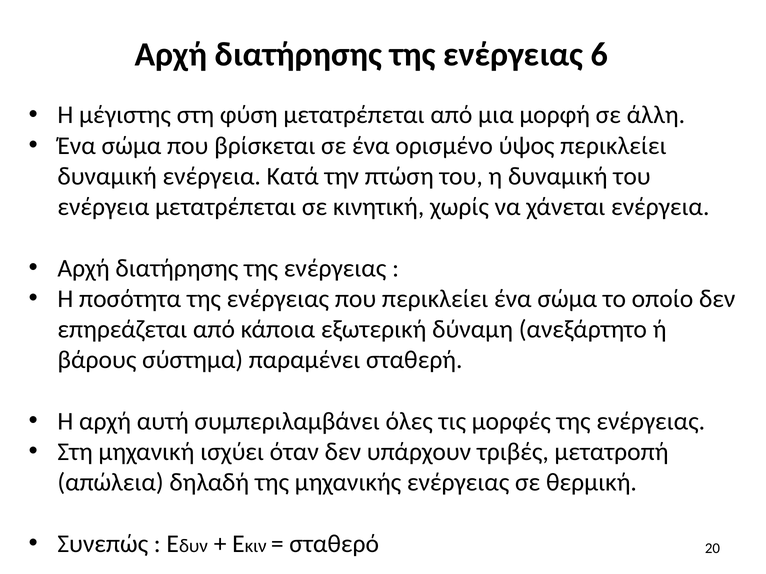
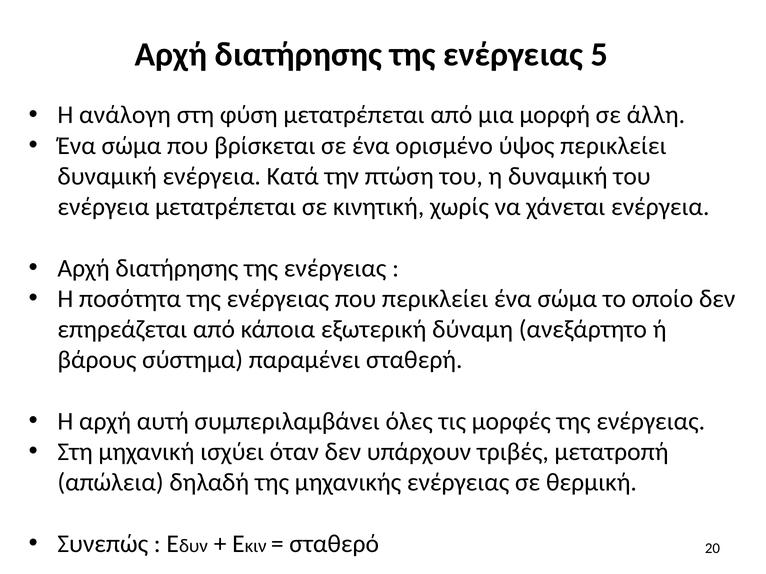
6: 6 -> 5
μέγιστης: μέγιστης -> ανάλογη
